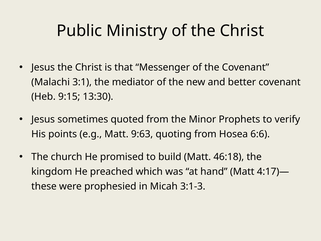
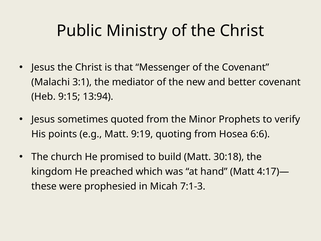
13:30: 13:30 -> 13:94
9:63: 9:63 -> 9:19
46:18: 46:18 -> 30:18
3:1-3: 3:1-3 -> 7:1-3
